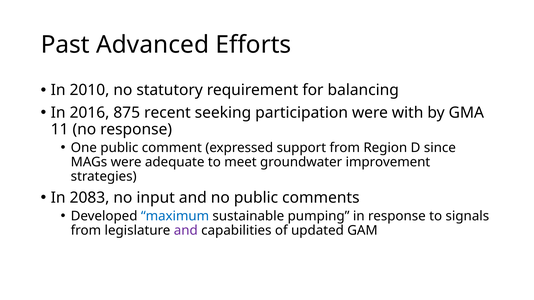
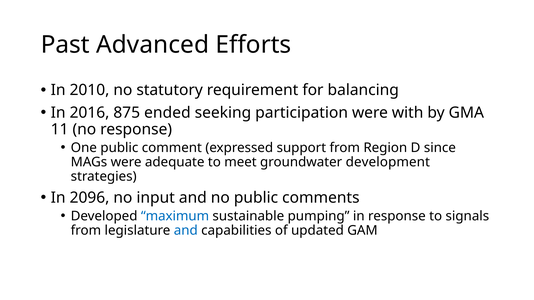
recent: recent -> ended
improvement: improvement -> development
2083: 2083 -> 2096
and at (186, 231) colour: purple -> blue
